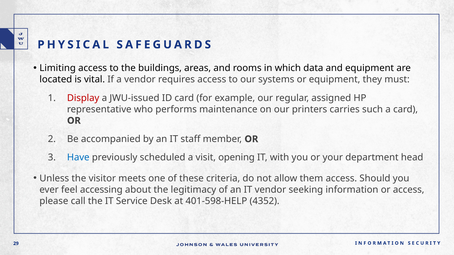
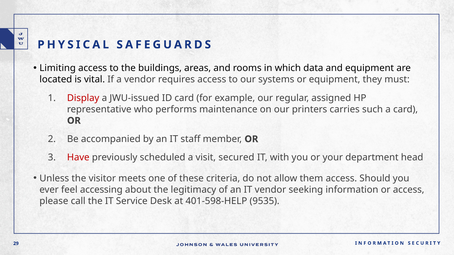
Have colour: blue -> red
opening: opening -> secured
4352: 4352 -> 9535
